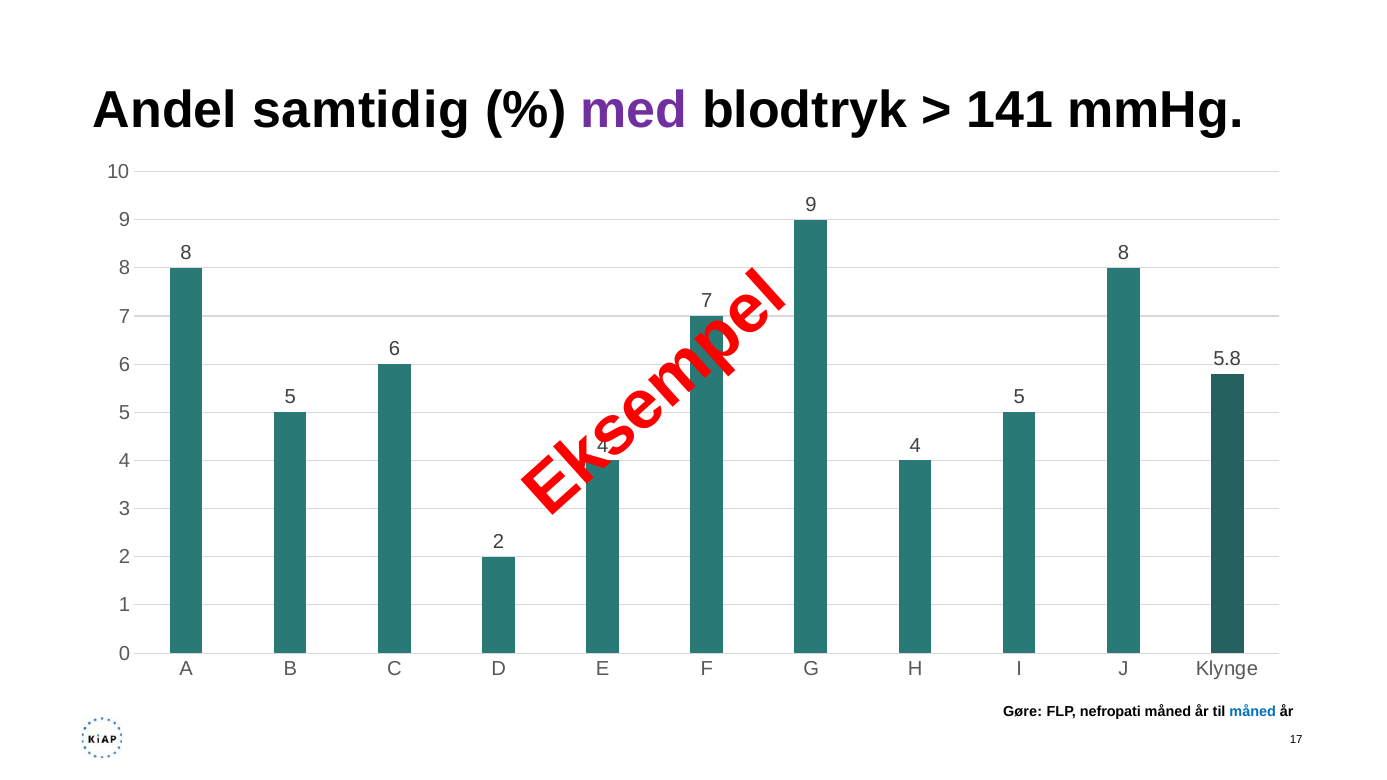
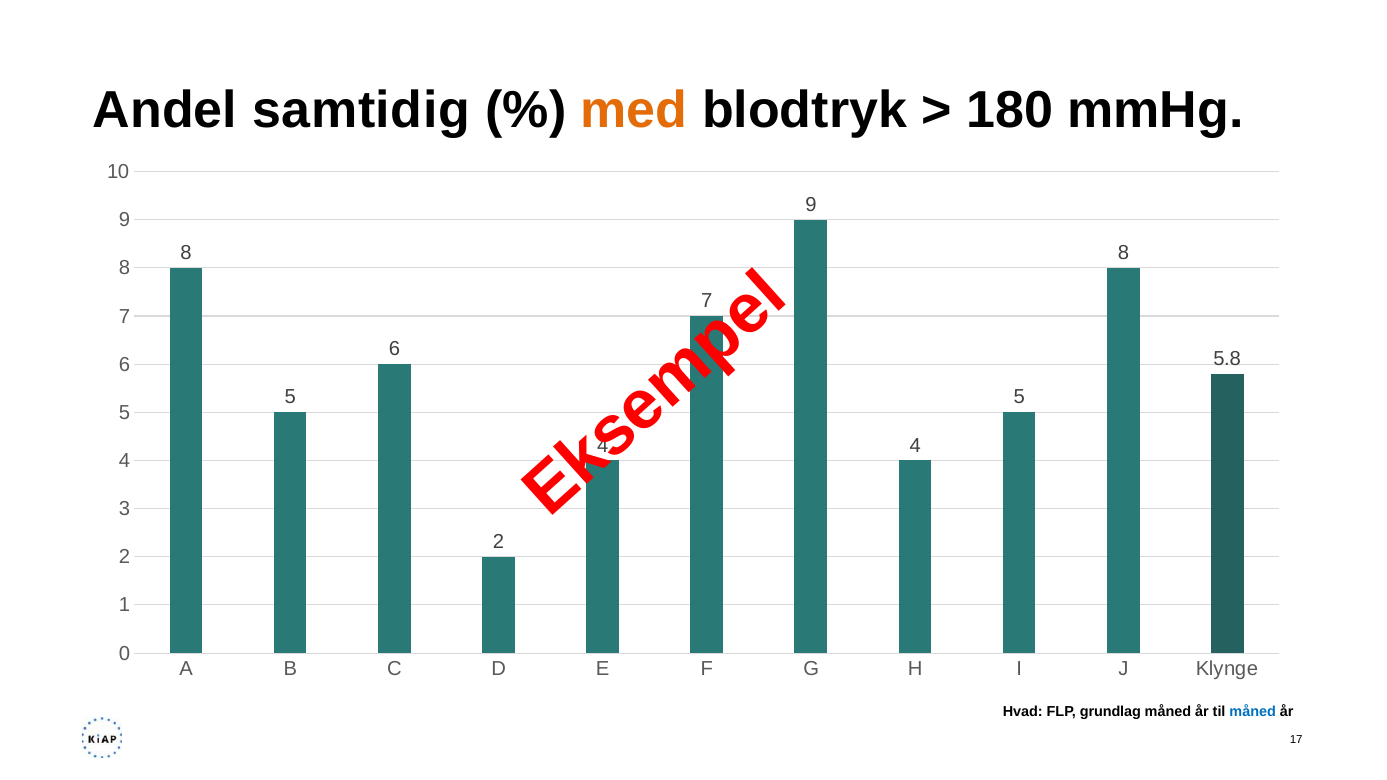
med colour: purple -> orange
141: 141 -> 180
Gøre: Gøre -> Hvad
nefropati: nefropati -> grundlag
